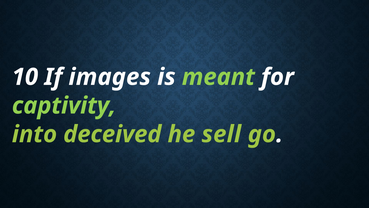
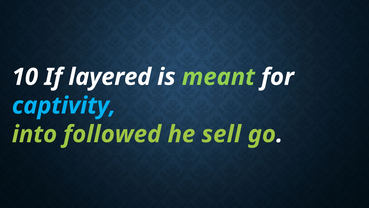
images: images -> layered
captivity colour: light green -> light blue
deceived: deceived -> followed
